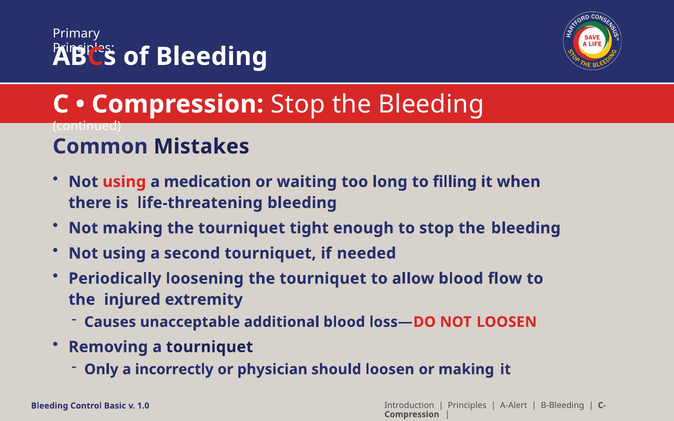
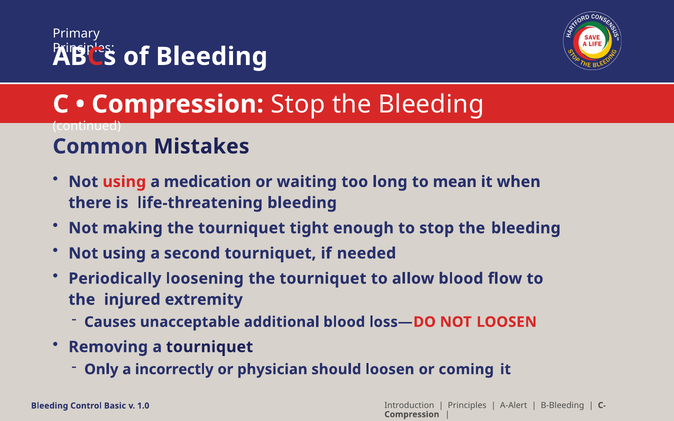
filling: filling -> mean
or making: making -> coming
